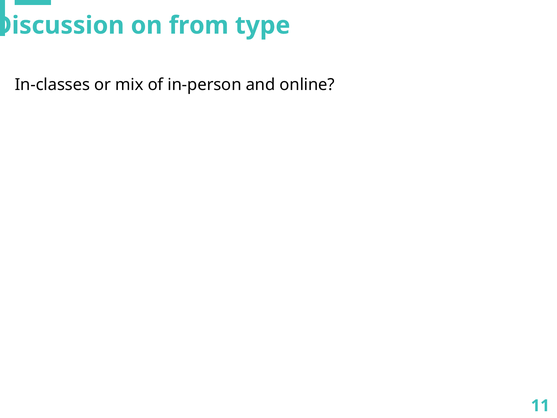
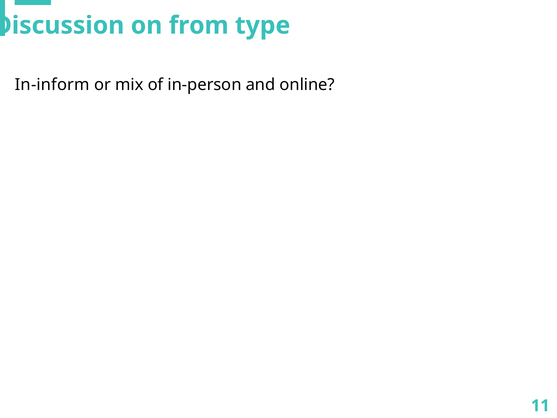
In-classes: In-classes -> In-inform
